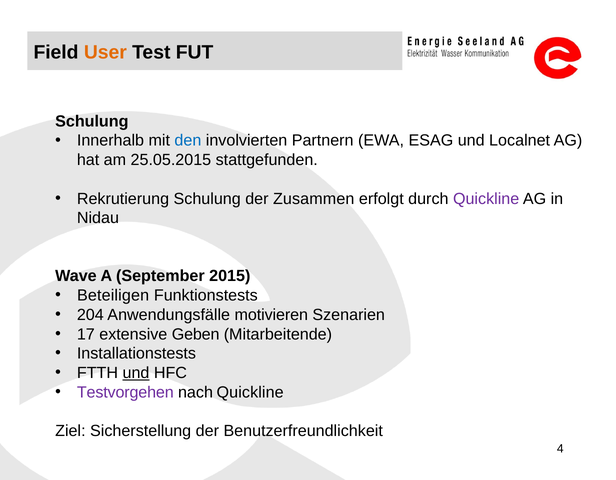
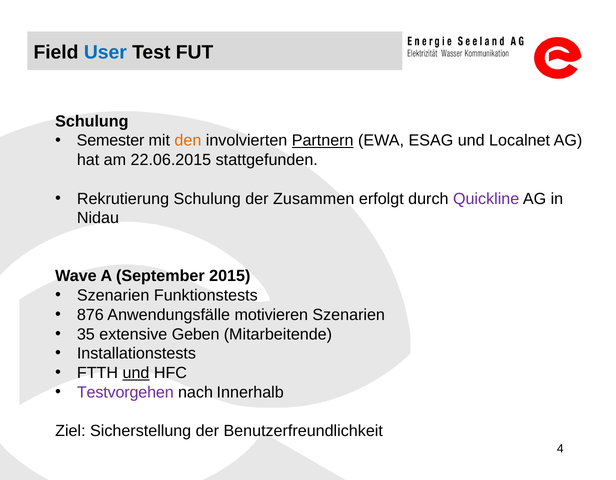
User colour: orange -> blue
Innerhalb: Innerhalb -> Semester
den colour: blue -> orange
Partnern underline: none -> present
25.05.2015: 25.05.2015 -> 22.06.2015
Beteiligen at (113, 295): Beteiligen -> Szenarien
204: 204 -> 876
17: 17 -> 35
nach Quickline: Quickline -> Innerhalb
